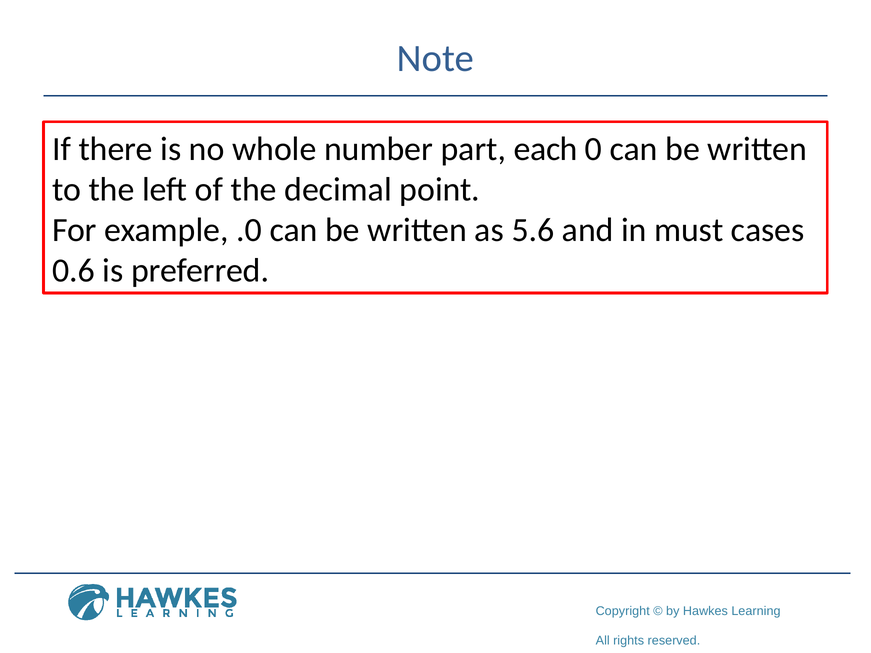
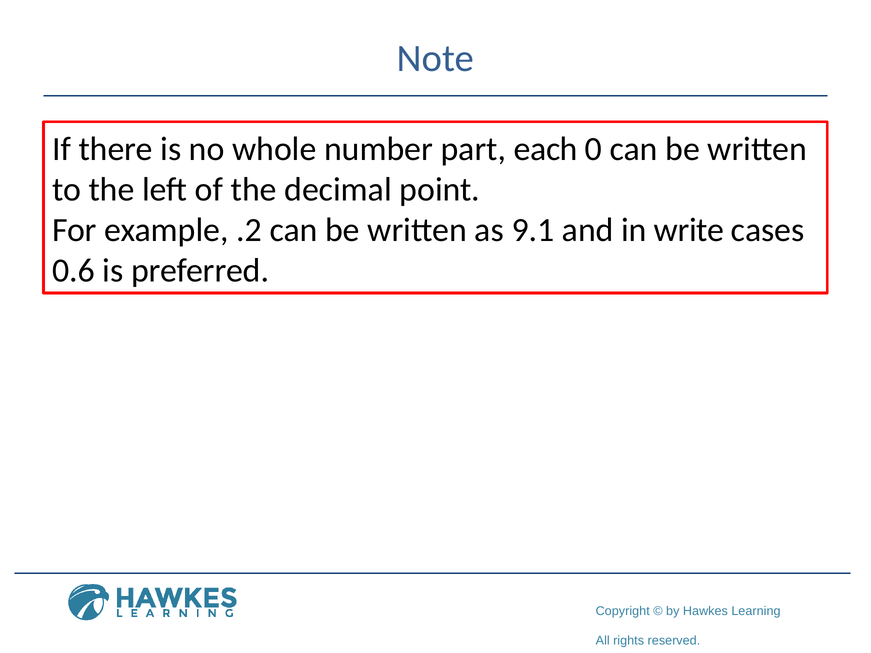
.0: .0 -> .2
5.6: 5.6 -> 9.1
must: must -> write
